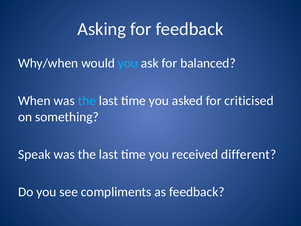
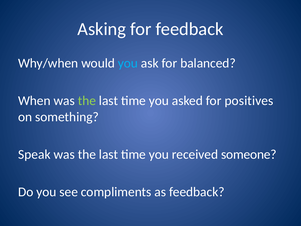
the at (87, 101) colour: light blue -> light green
criticised: criticised -> positives
different: different -> someone
